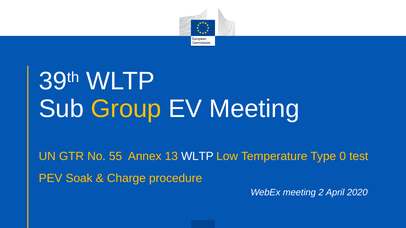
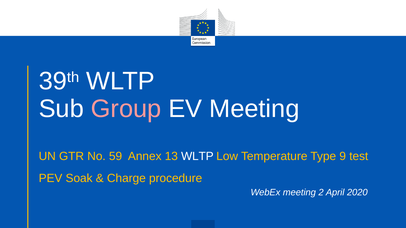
Group colour: yellow -> pink
55: 55 -> 59
0: 0 -> 9
